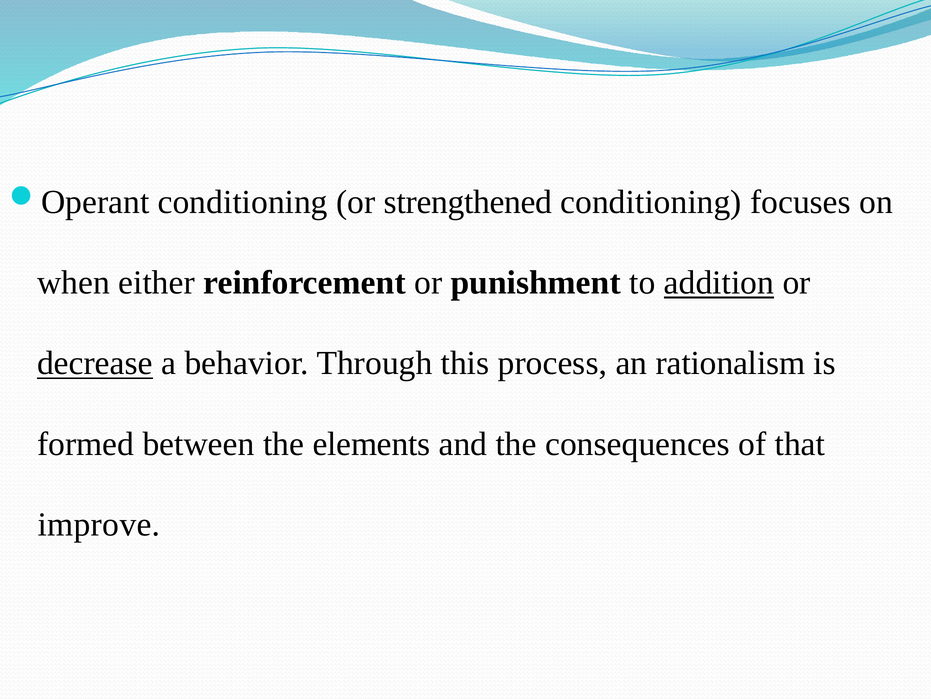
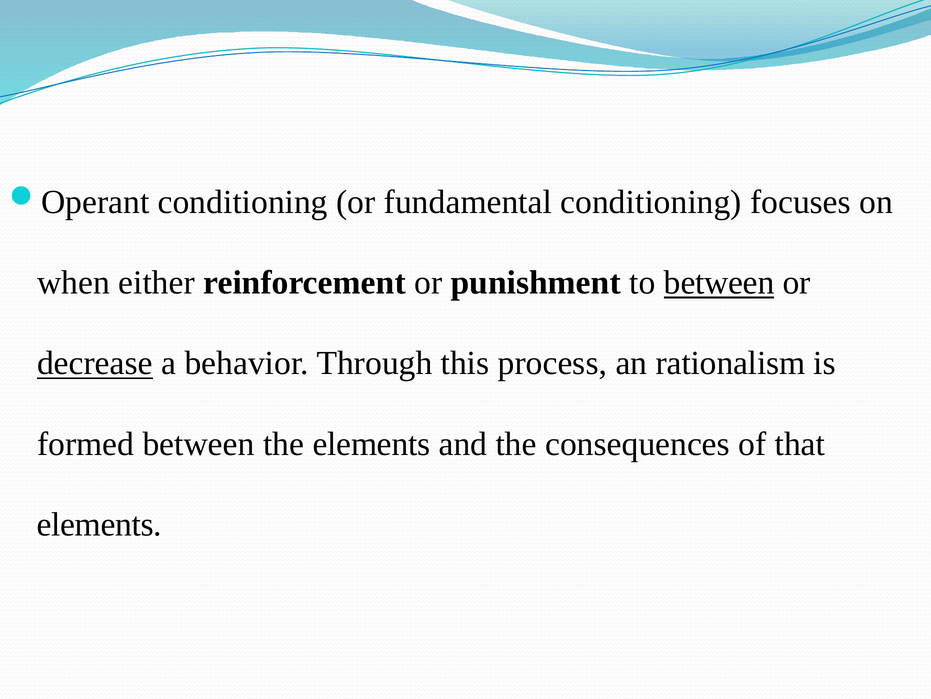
strengthened: strengthened -> fundamental
to addition: addition -> between
improve at (99, 524): improve -> elements
